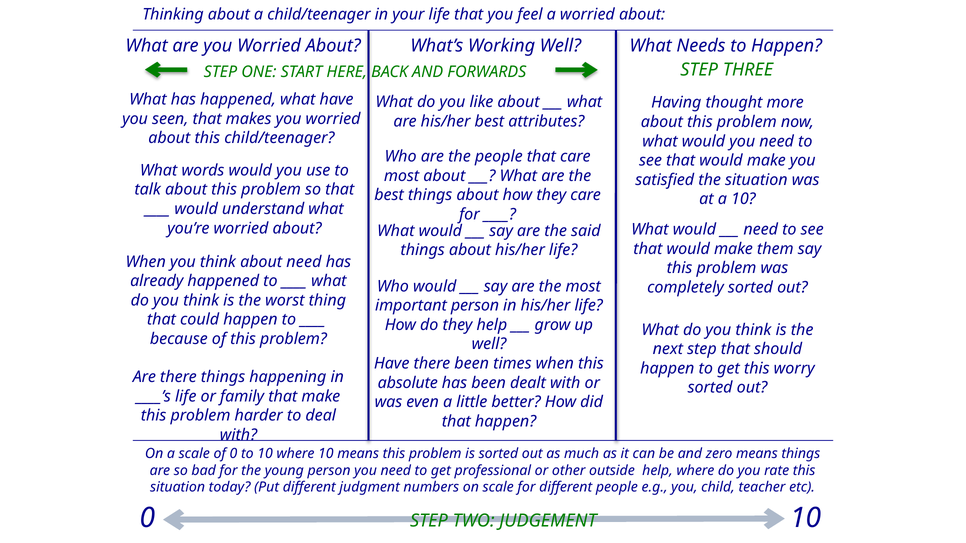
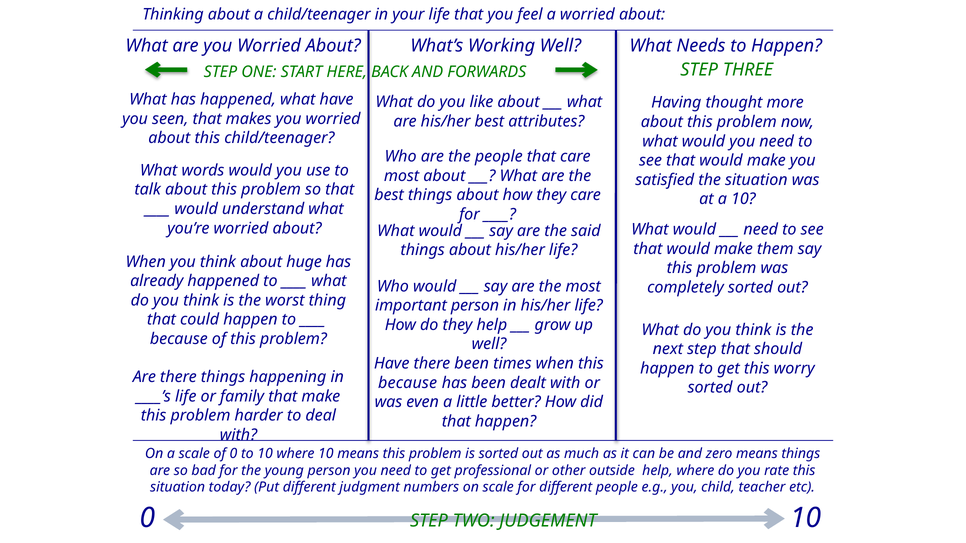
about need: need -> huge
absolute at (408, 383): absolute -> because
